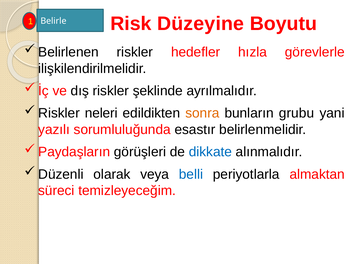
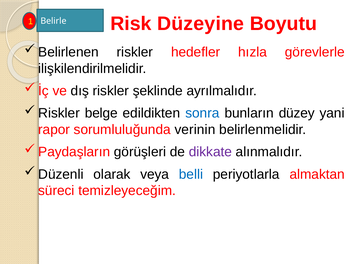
neleri: neleri -> belge
sonra colour: orange -> blue
grubu: grubu -> düzey
yazılı: yazılı -> rapor
esastır: esastır -> verinin
dikkate colour: blue -> purple
